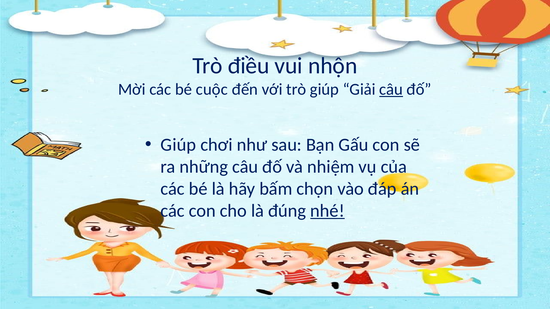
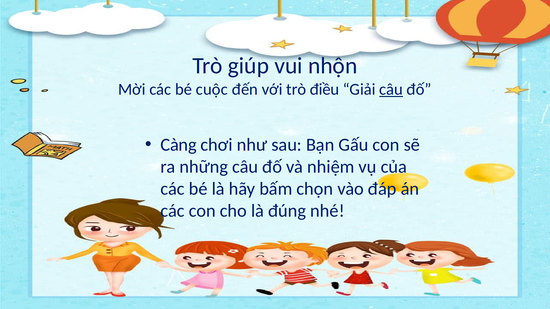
điều: điều -> giúp
trò giúp: giúp -> điều
Giúp at (178, 145): Giúp -> Càng
nhé underline: present -> none
